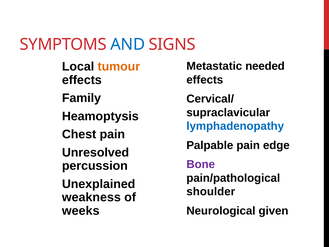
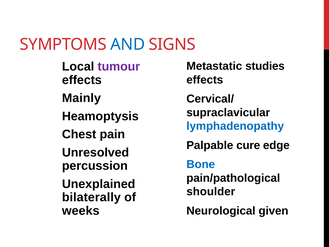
needed: needed -> studies
tumour colour: orange -> purple
Family: Family -> Mainly
Palpable pain: pain -> cure
Bone colour: purple -> blue
weakness: weakness -> bilaterally
